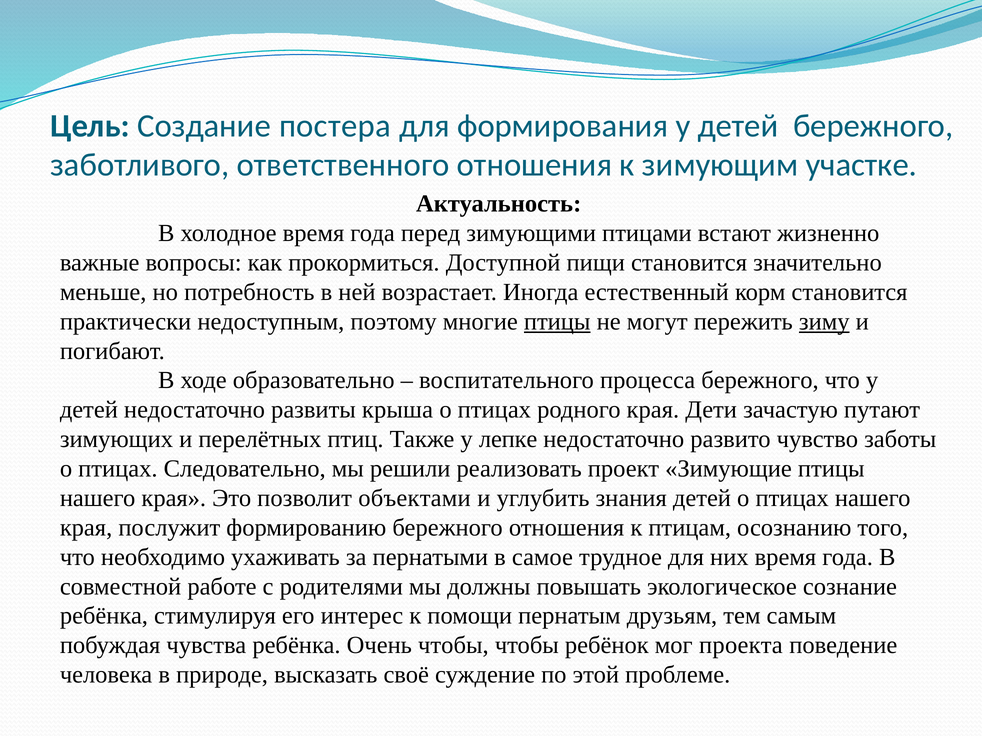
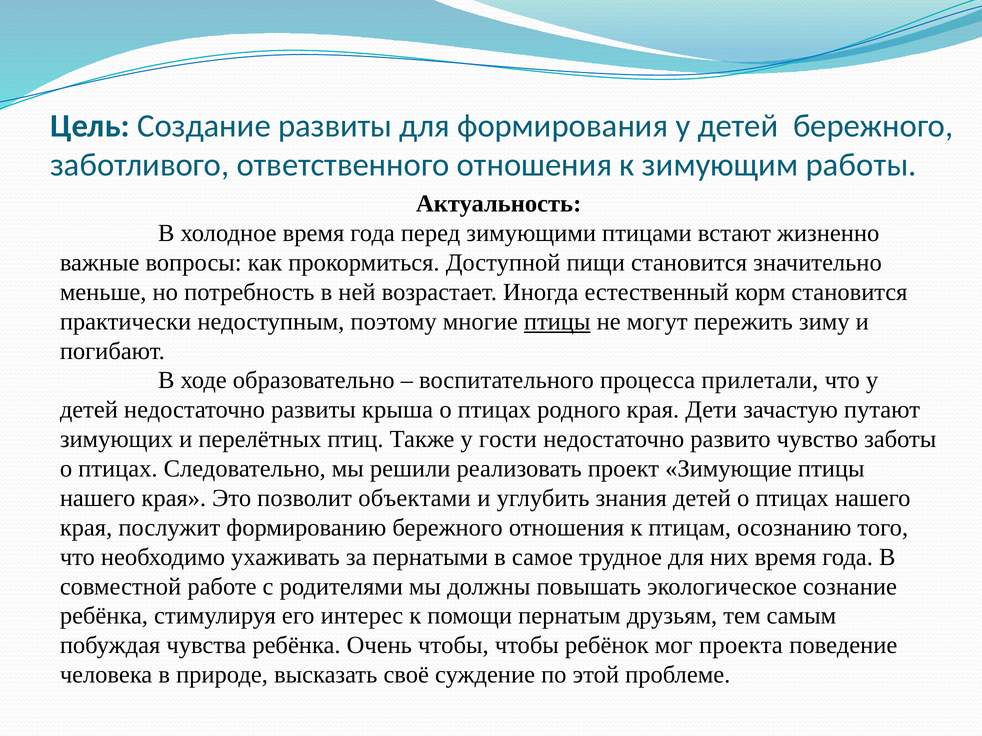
Создание постера: постера -> развиты
участке: участке -> работы
зиму underline: present -> none
процесса бережного: бережного -> прилетали
лепке: лепке -> гости
